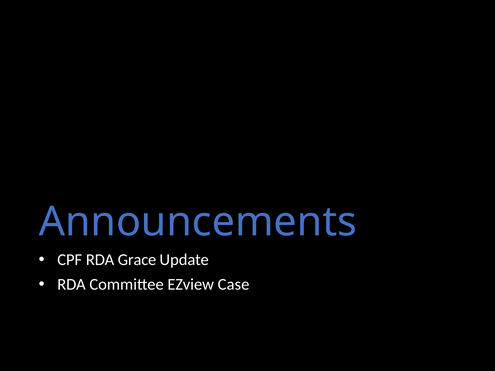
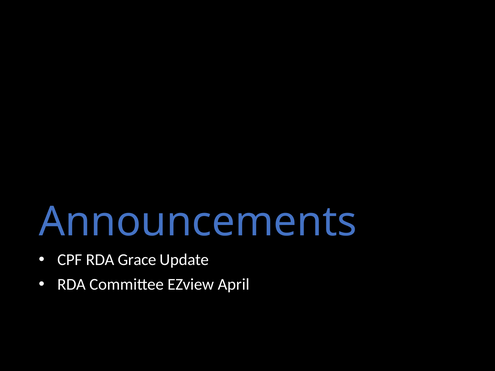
Case: Case -> April
